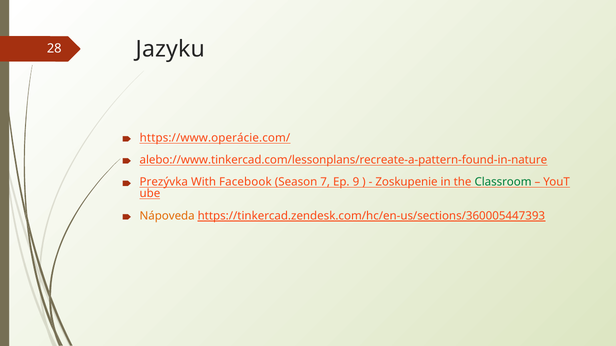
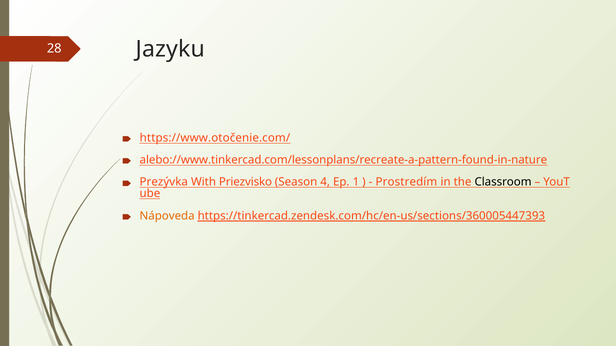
https://www.operácie.com/: https://www.operácie.com/ -> https://www.otočenie.com/
Facebook: Facebook -> Priezvisko
7: 7 -> 4
9: 9 -> 1
Zoskupenie: Zoskupenie -> Prostredím
Classroom colour: green -> black
